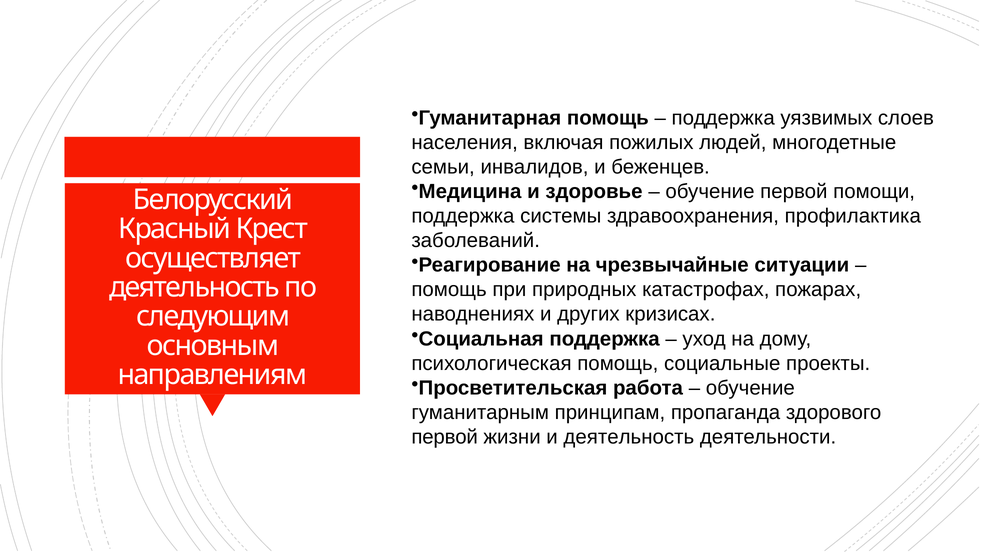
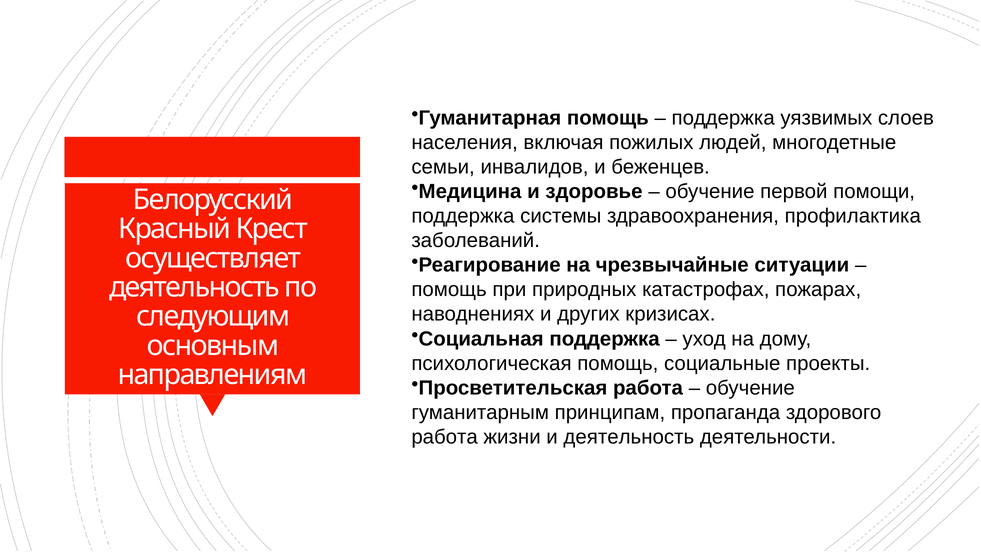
первой at (445, 437): первой -> работа
